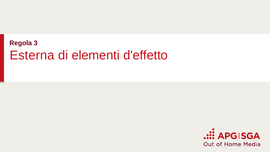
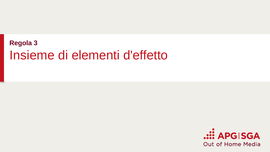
Esterna: Esterna -> Insieme
